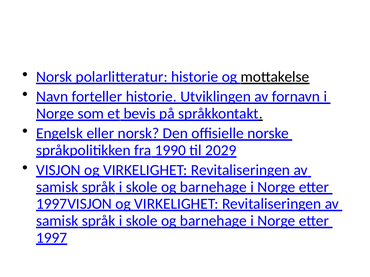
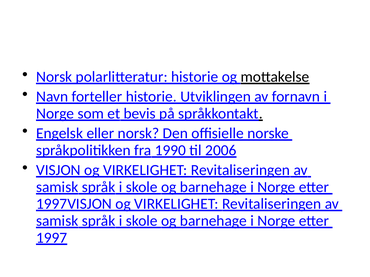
2029: 2029 -> 2006
